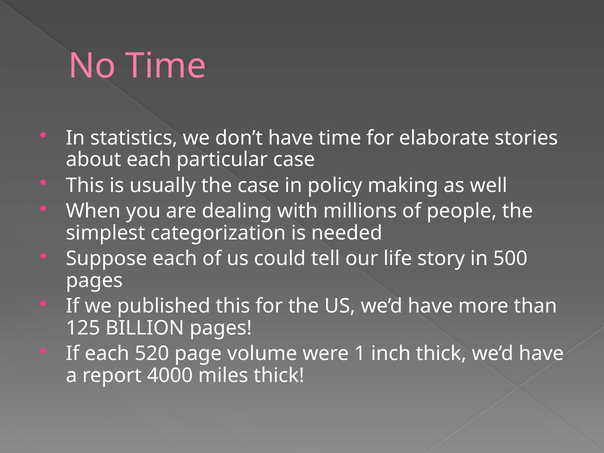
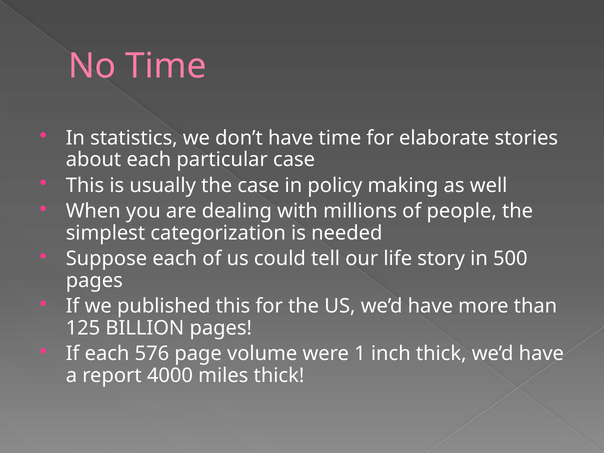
520: 520 -> 576
